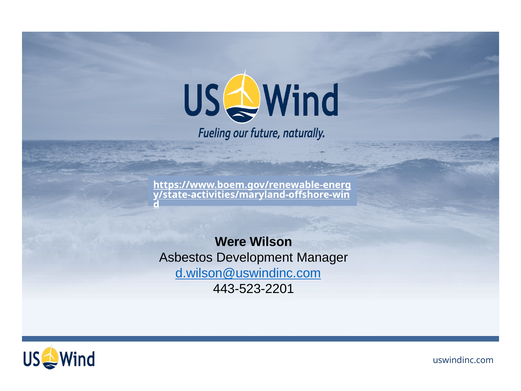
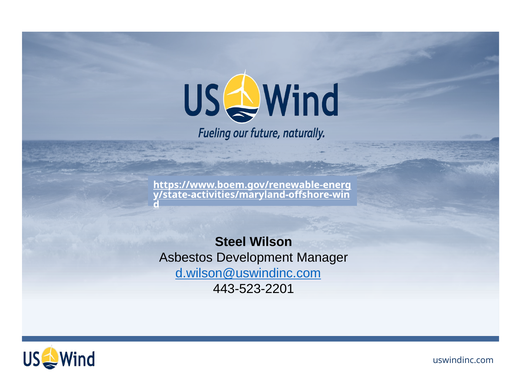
Were: Were -> Steel
